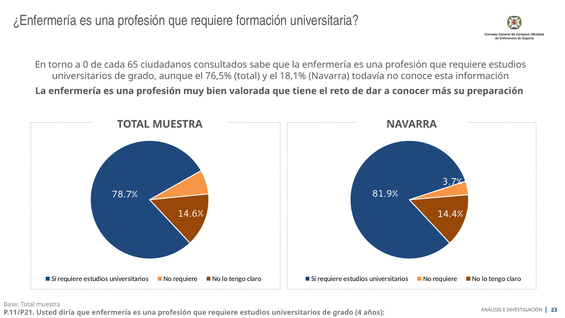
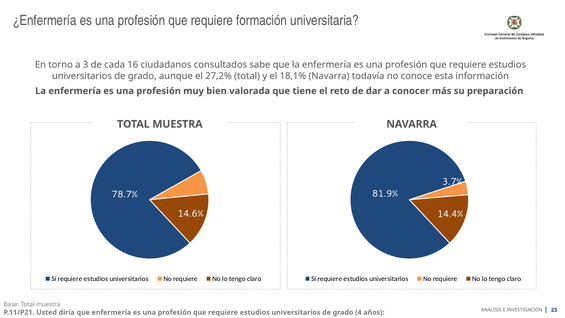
0: 0 -> 3
65: 65 -> 16
76,5%: 76,5% -> 27,2%
